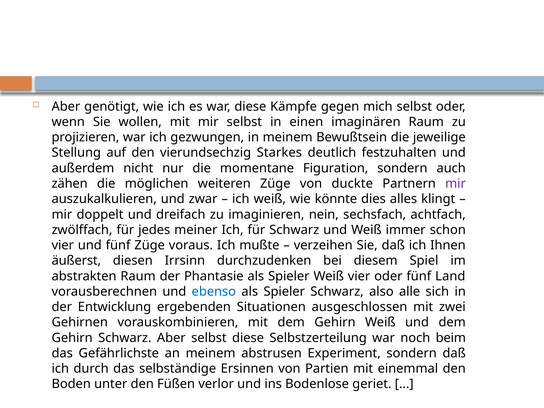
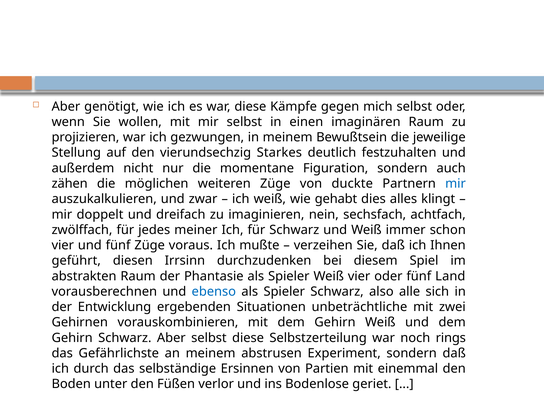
mir at (456, 184) colour: purple -> blue
könnte: könnte -> gehabt
äußerst: äußerst -> geführt
ausgeschlossen: ausgeschlossen -> unbeträchtliche
beim: beim -> rings
